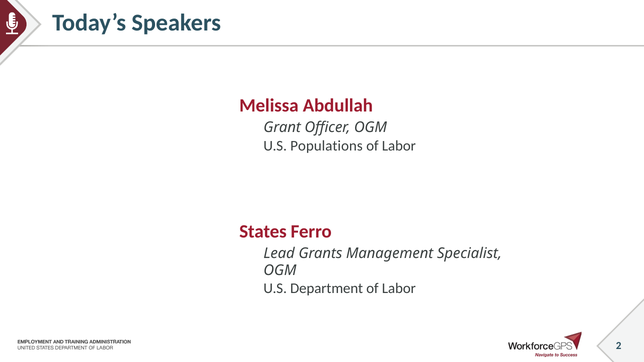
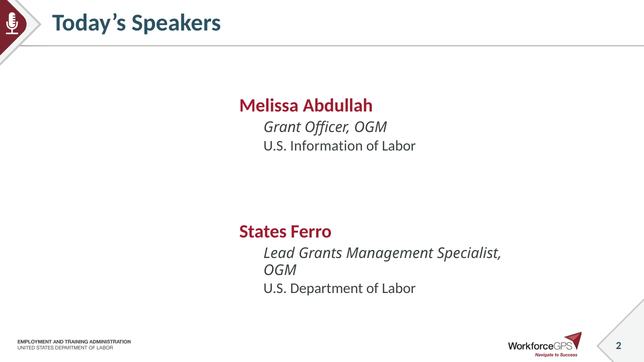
Populations: Populations -> Information
